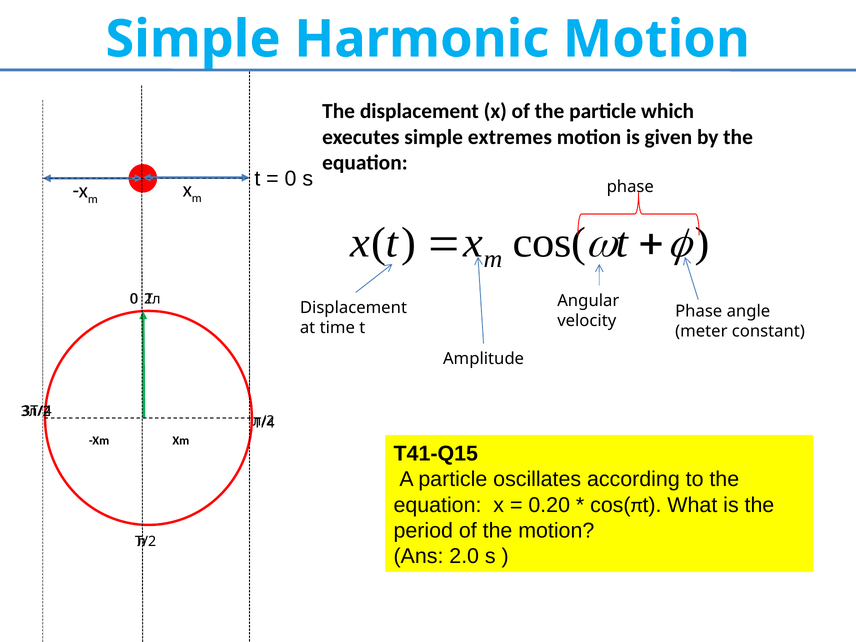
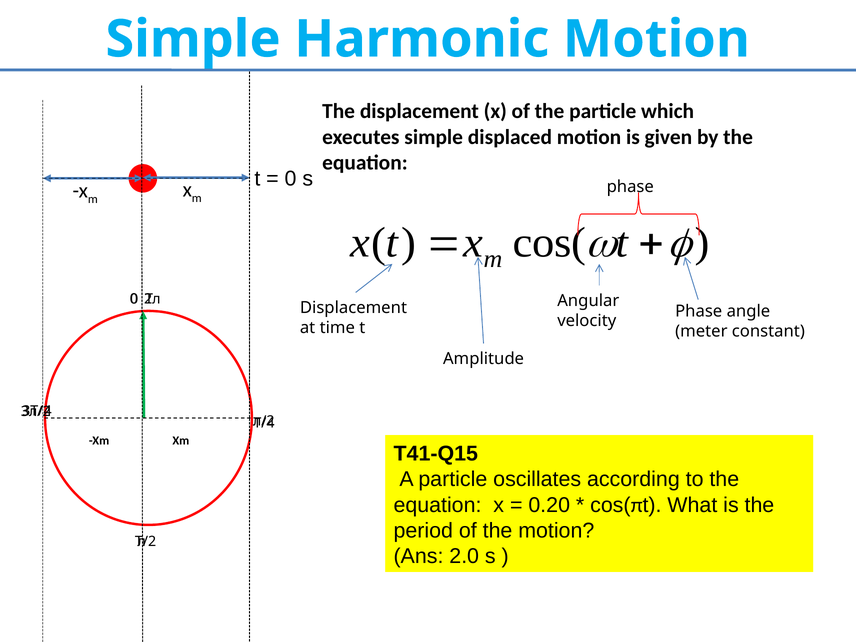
extremes: extremes -> displaced
